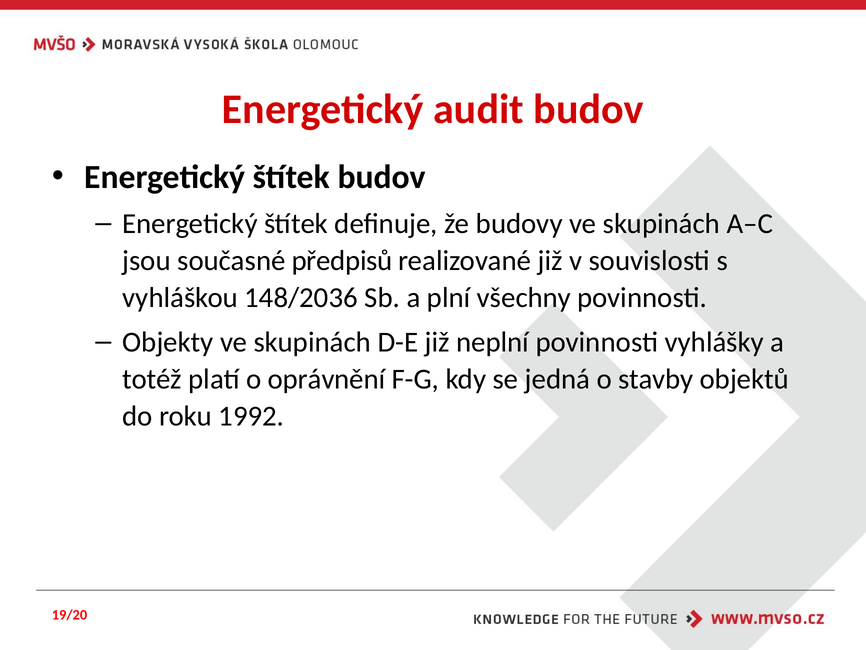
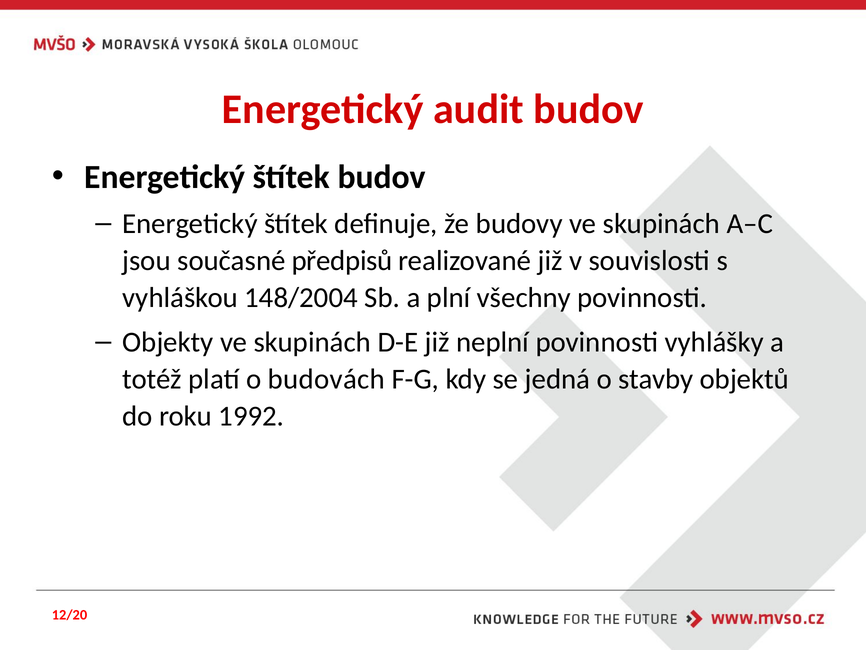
148/2036: 148/2036 -> 148/2004
oprávnění: oprávnění -> budovách
19/20: 19/20 -> 12/20
